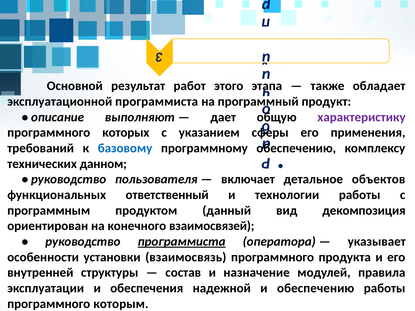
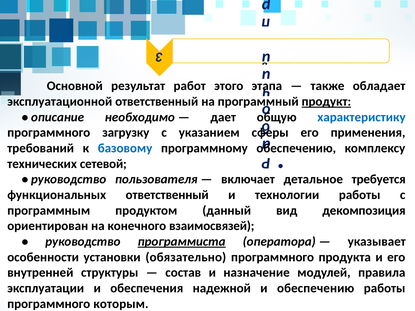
эксплуатационной программиста: программиста -> ответственный
продукт underline: none -> present
выполняют: выполняют -> необходимо
характеристику colour: purple -> blue
которых: которых -> загрузку
данном: данном -> сетевой
объектов: объектов -> требуется
взаимосвязь: взаимосвязь -> обязательно
